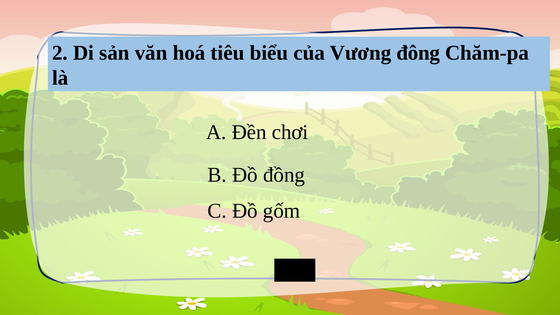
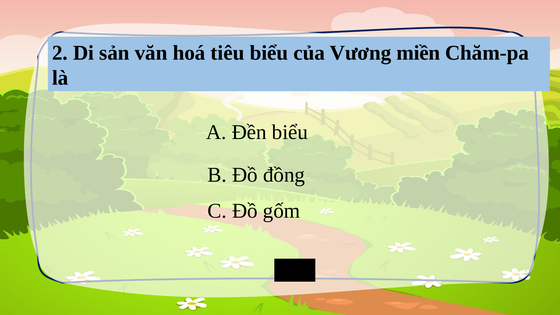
đông: đông -> miền
Đền chơi: chơi -> biểu
